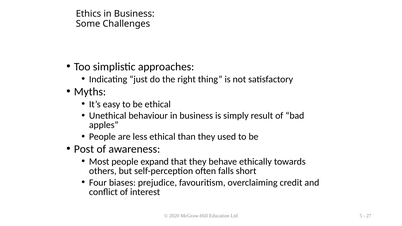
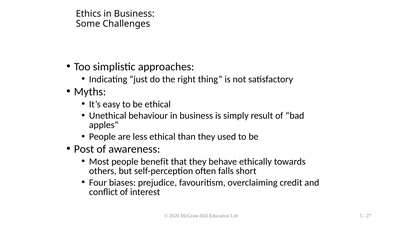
expand: expand -> benefit
